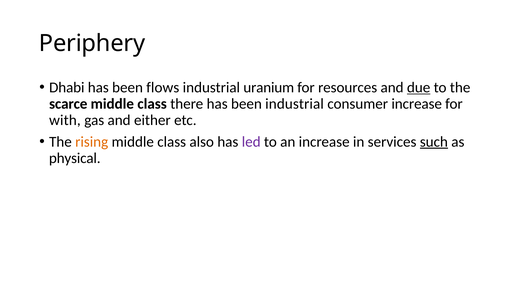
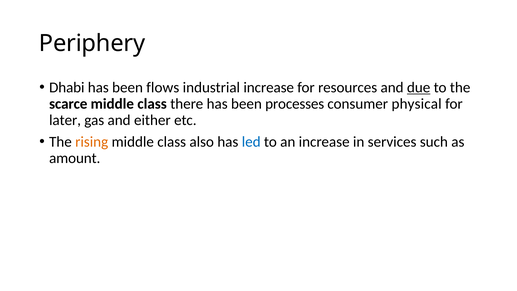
industrial uranium: uranium -> increase
been industrial: industrial -> processes
consumer increase: increase -> physical
with: with -> later
led colour: purple -> blue
such underline: present -> none
physical: physical -> amount
